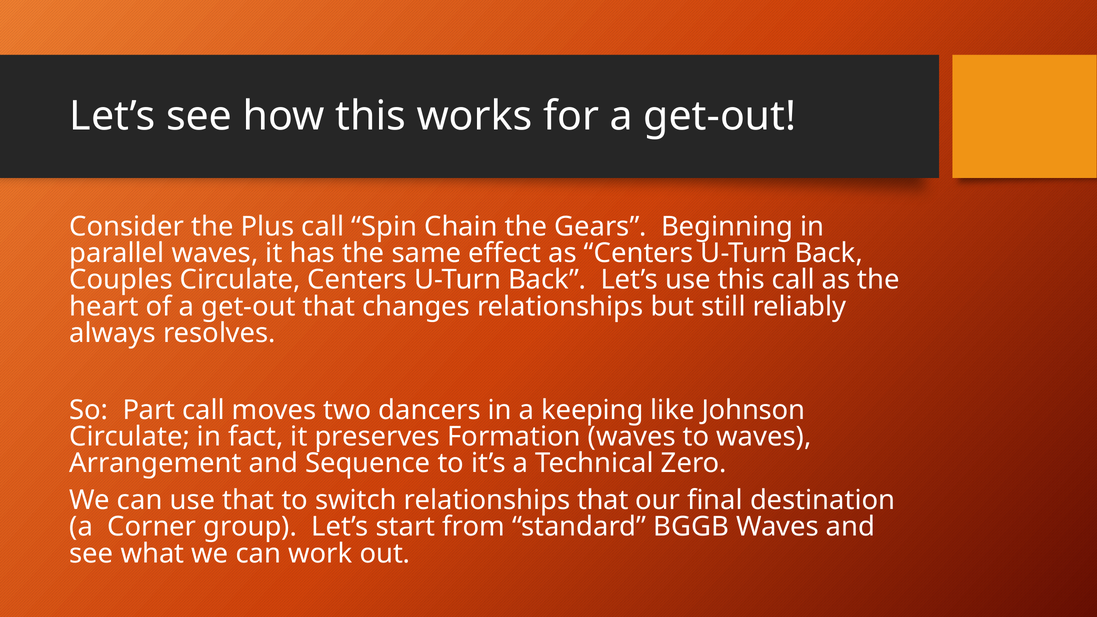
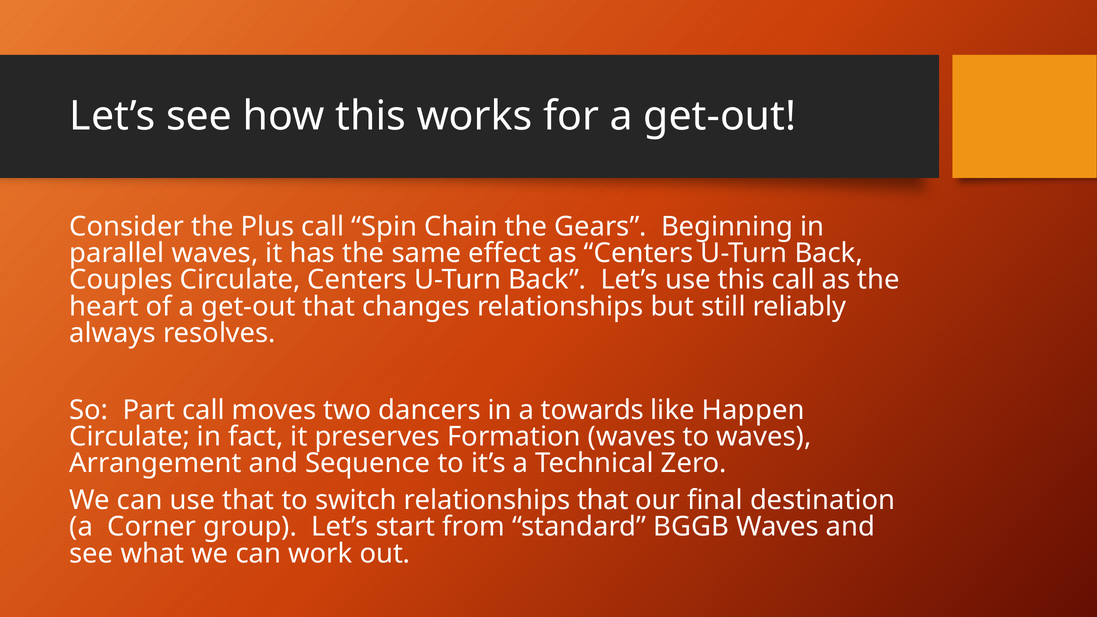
keeping: keeping -> towards
Johnson: Johnson -> Happen
